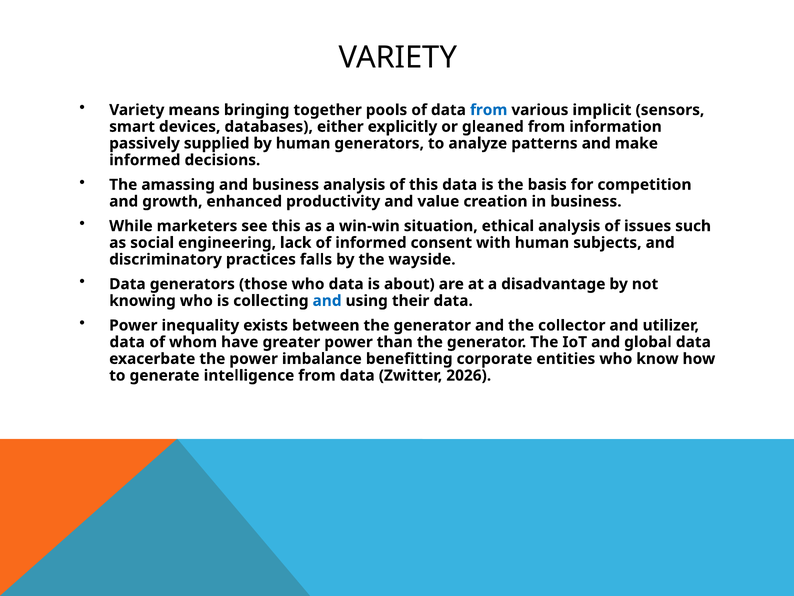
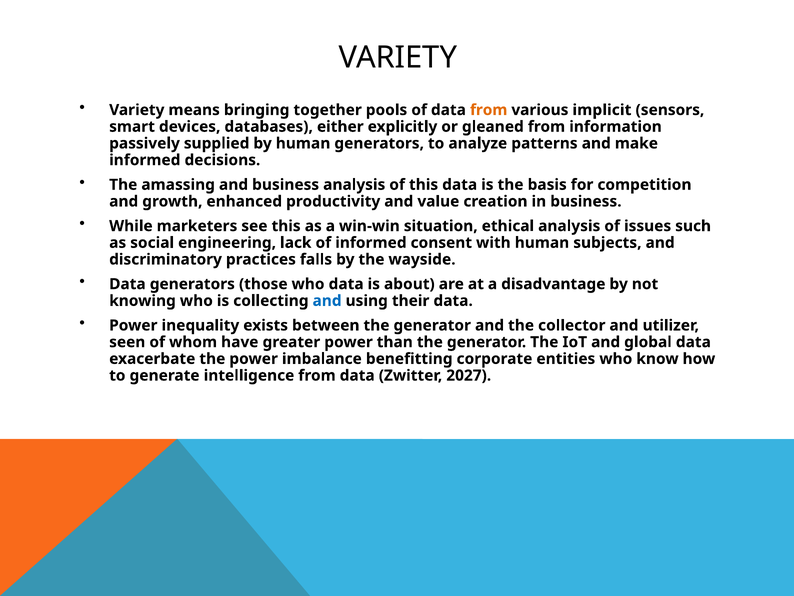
from at (489, 110) colour: blue -> orange
data at (127, 342): data -> seen
2026: 2026 -> 2027
